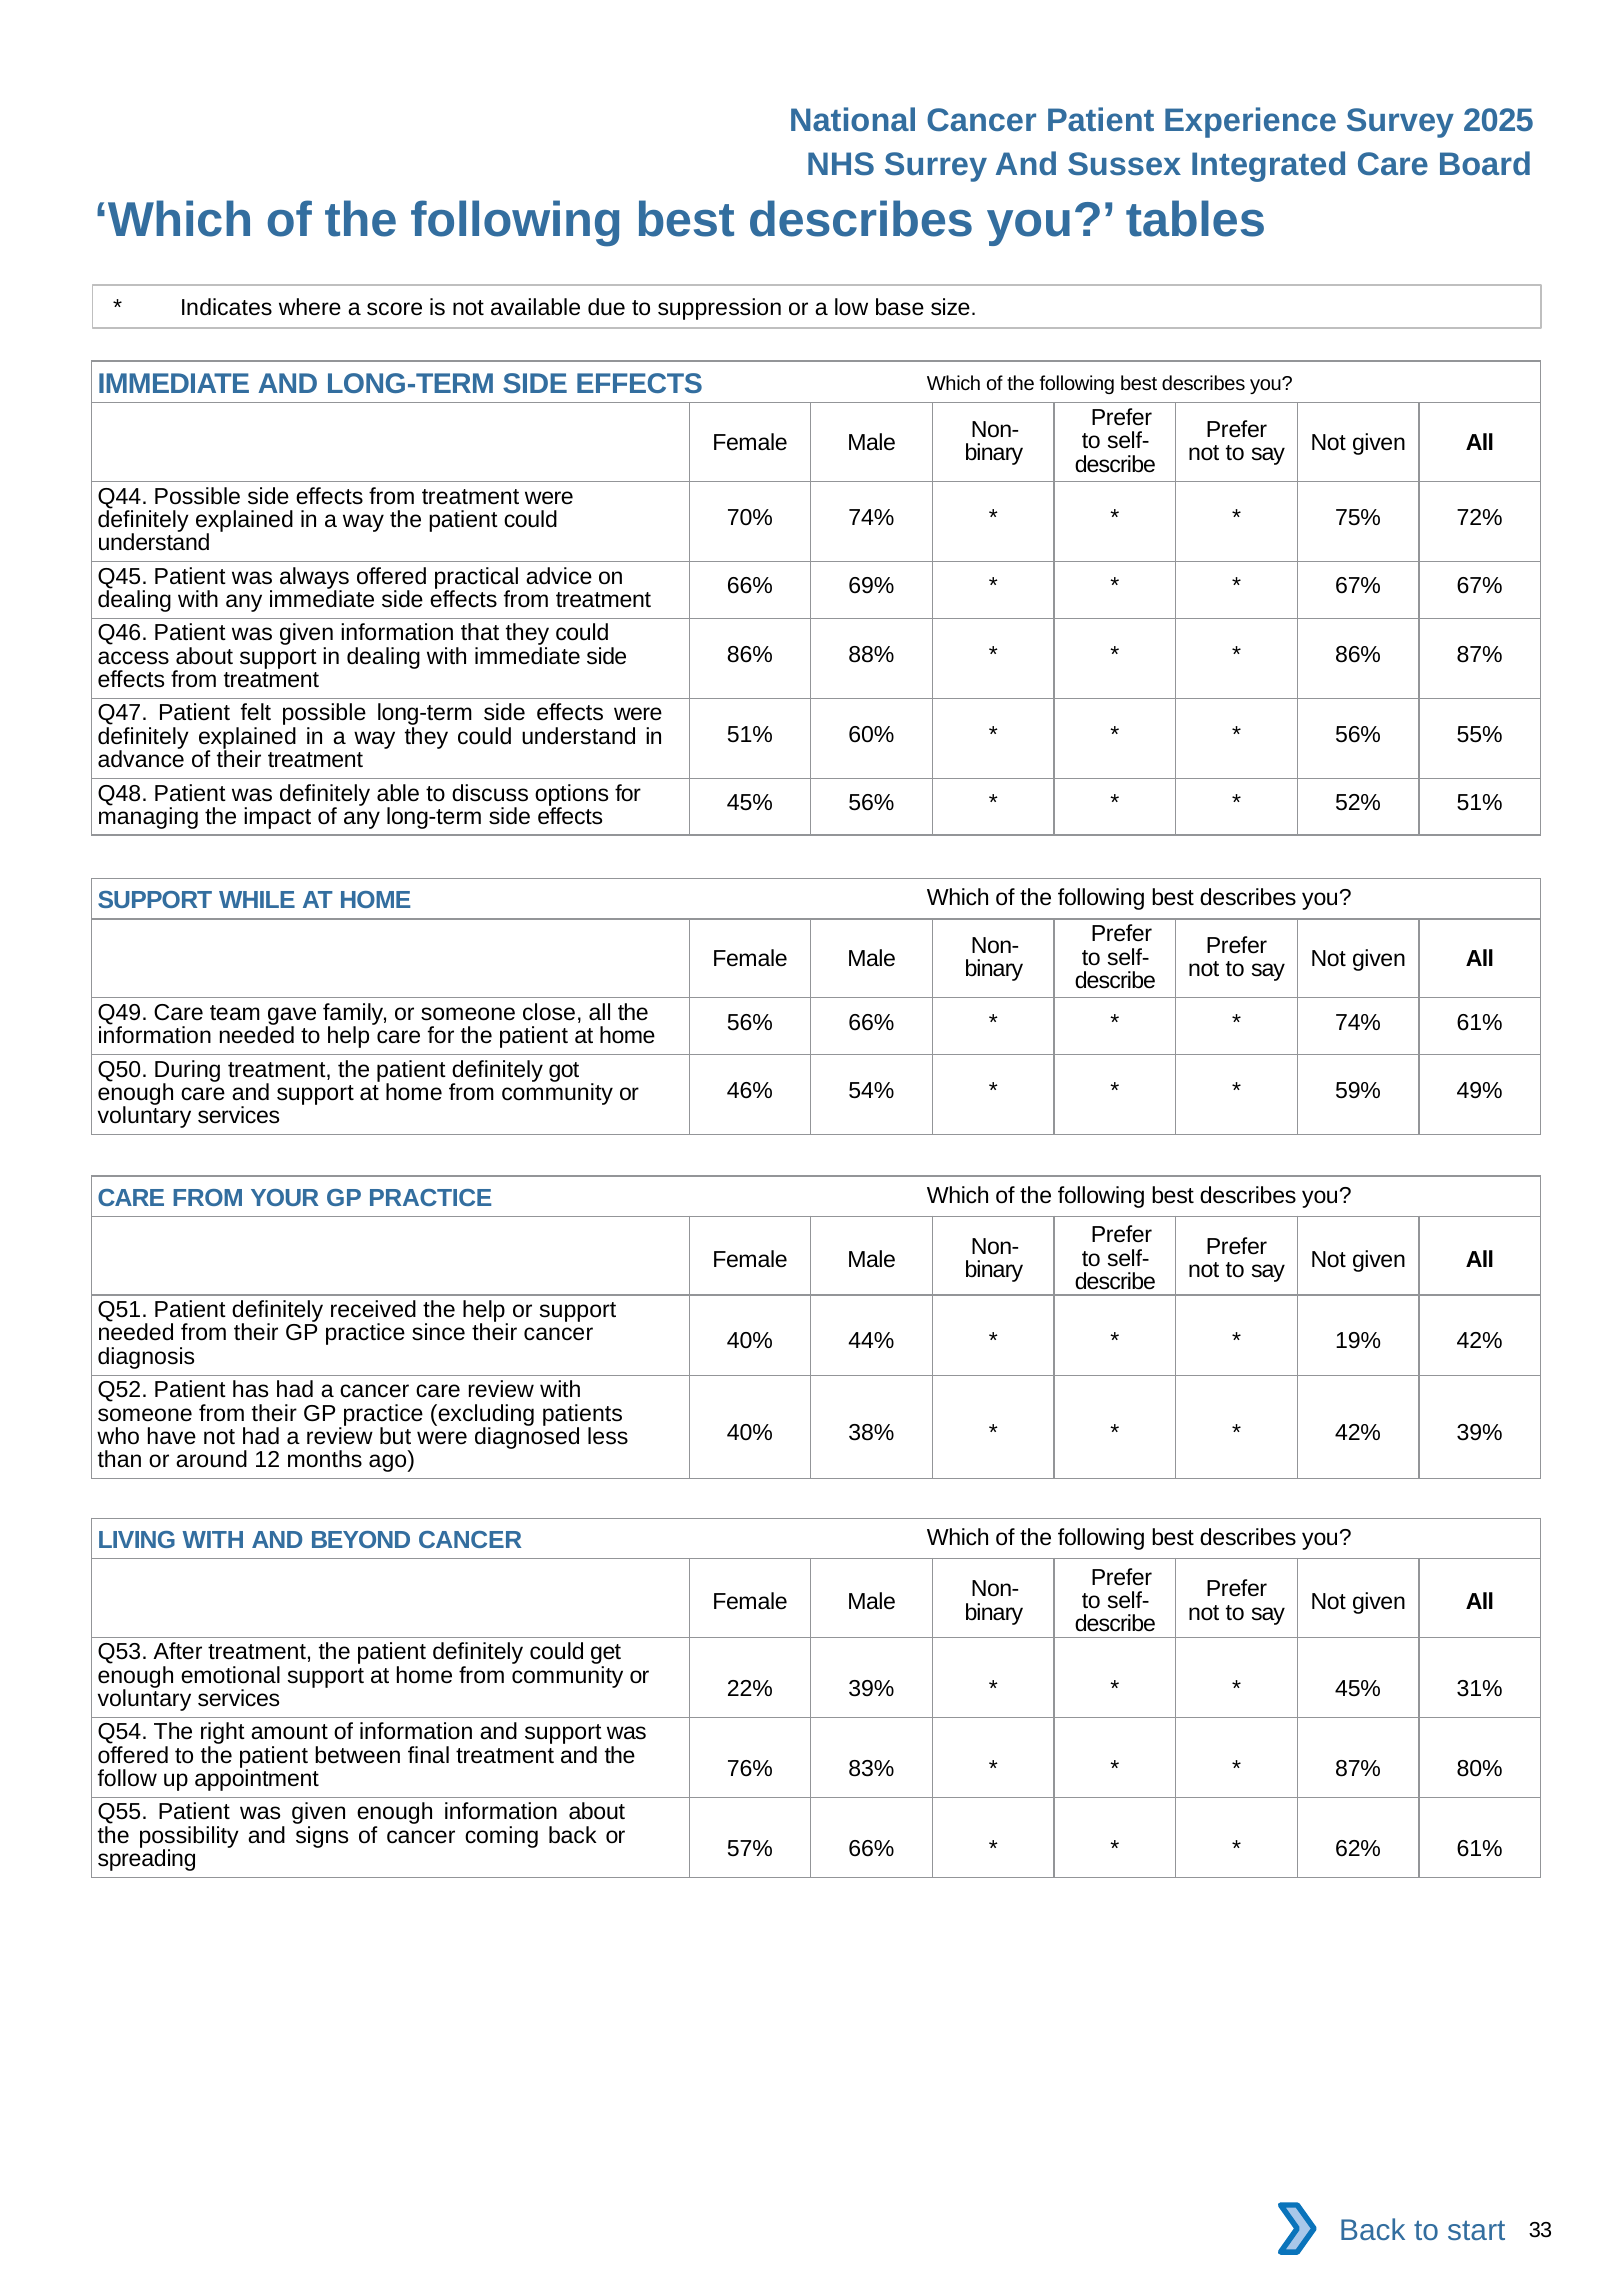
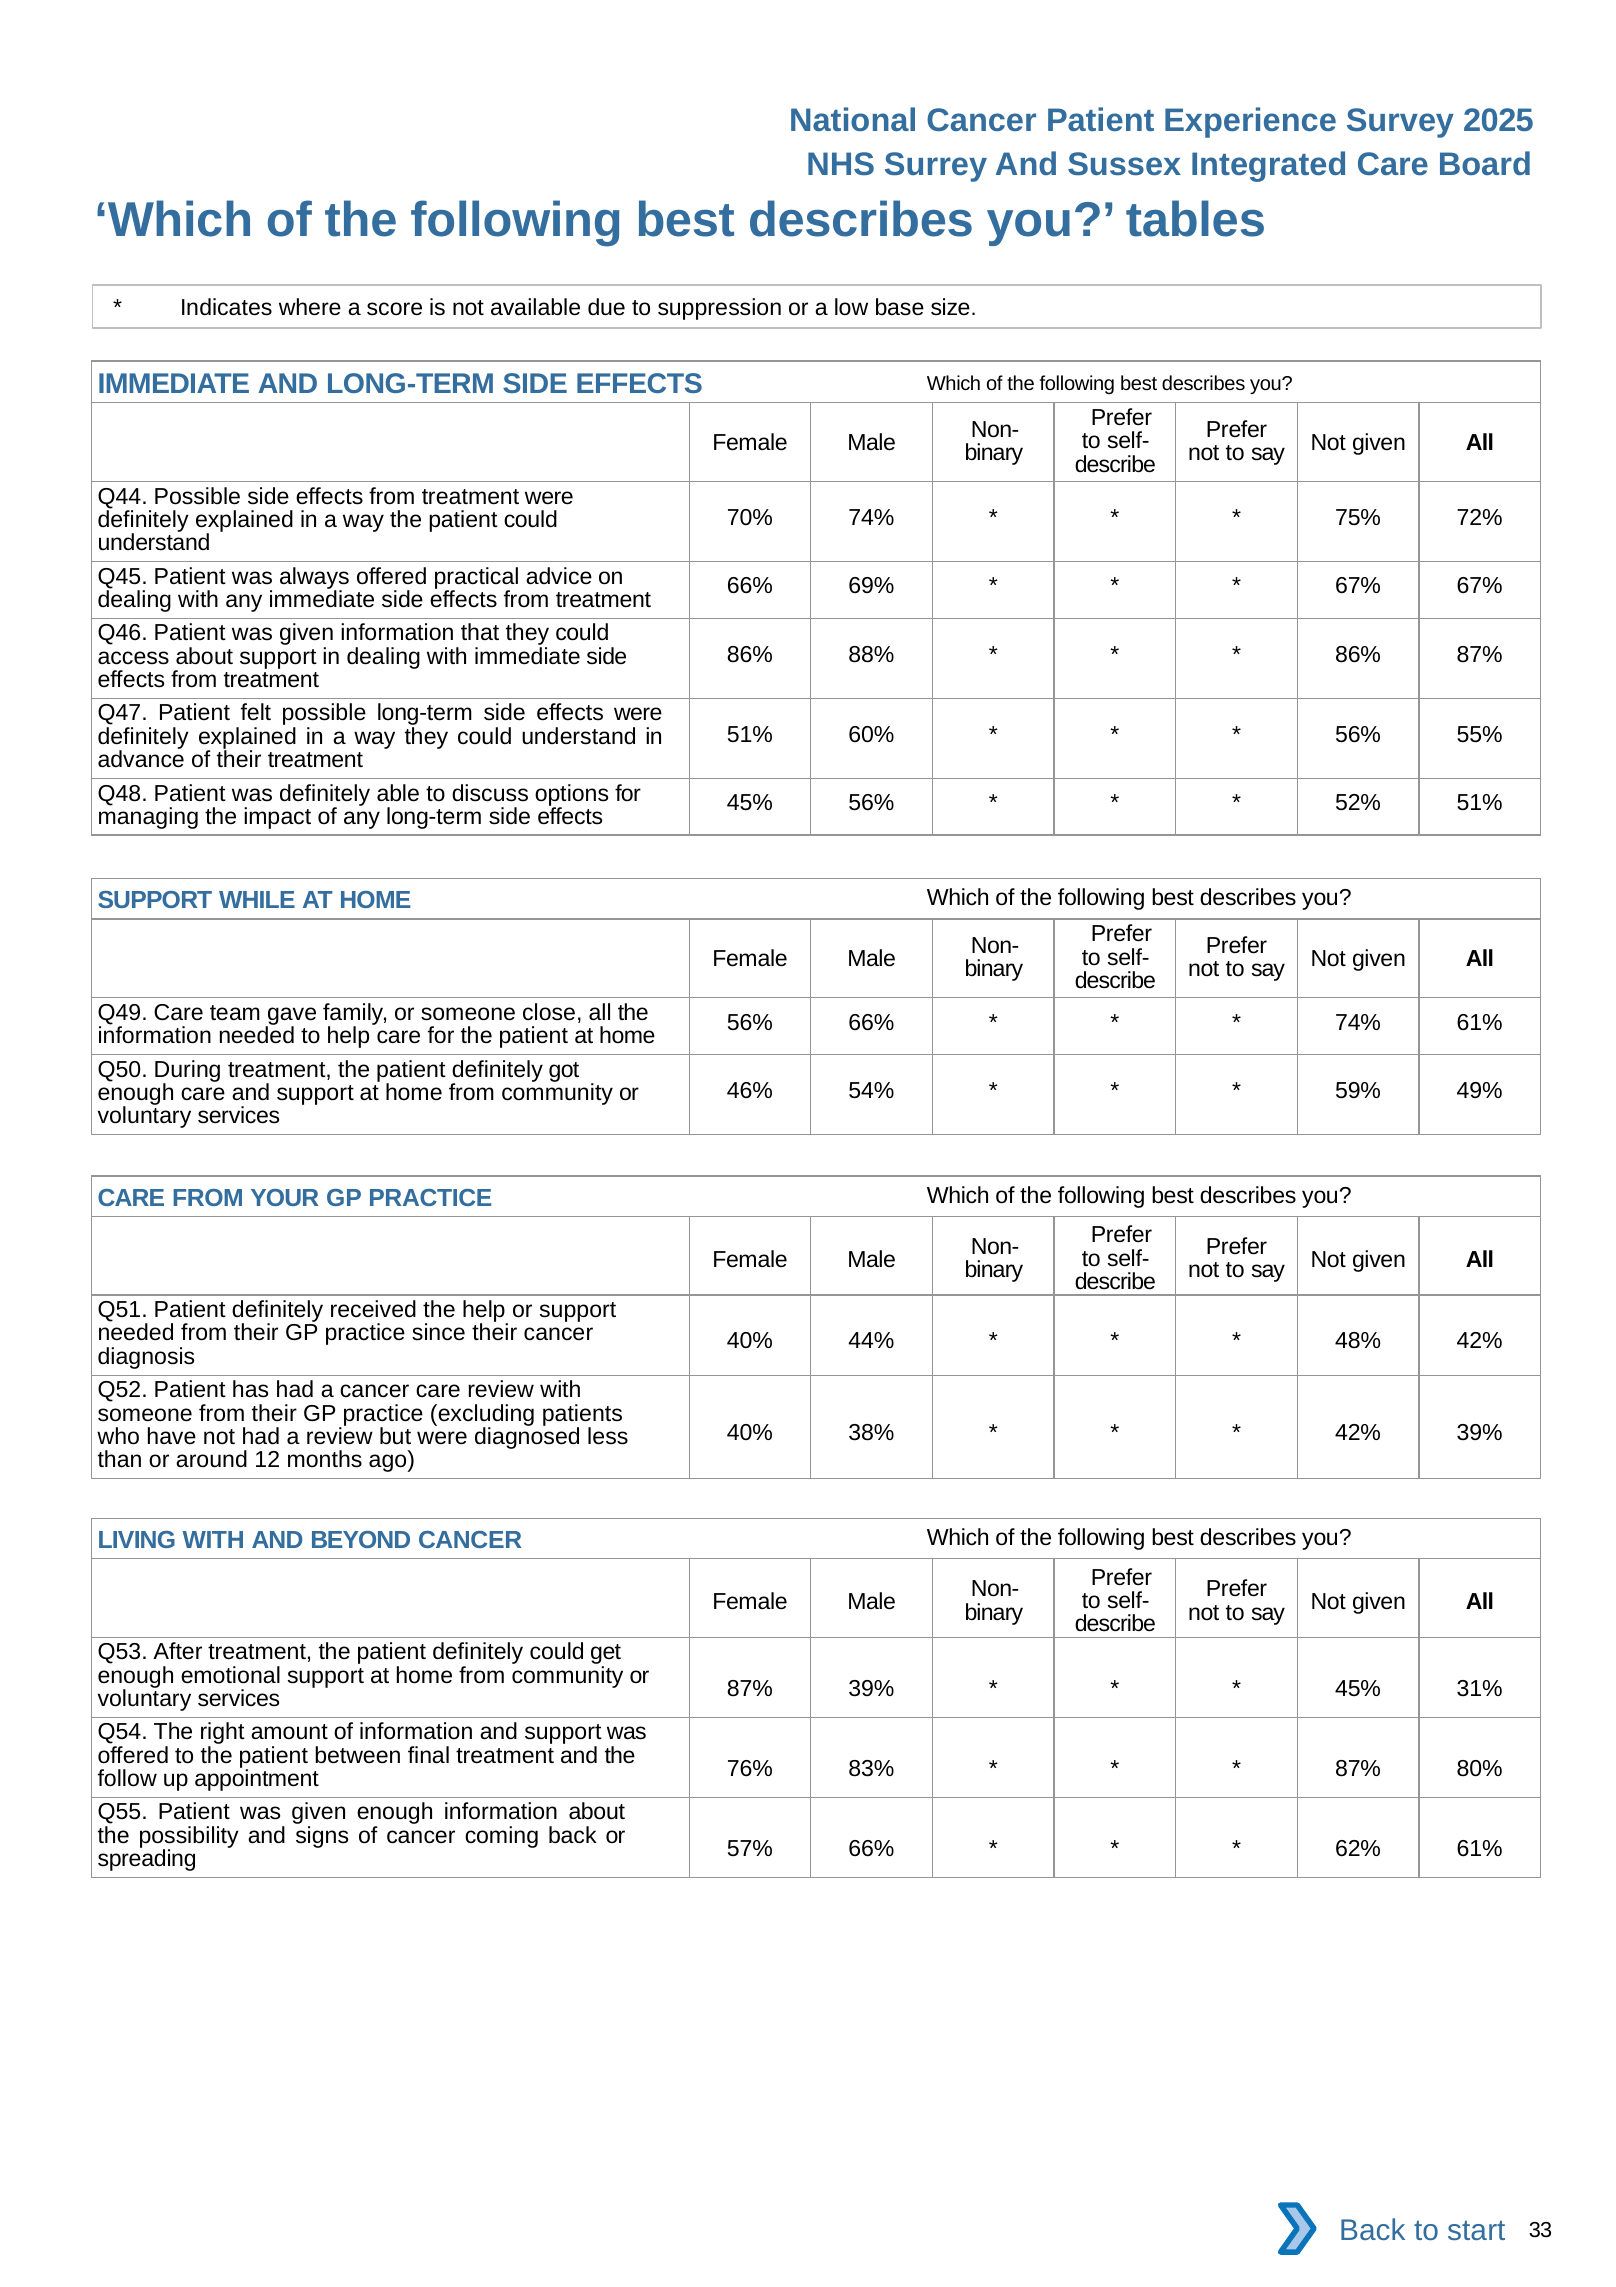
19%: 19% -> 48%
services 22%: 22% -> 87%
